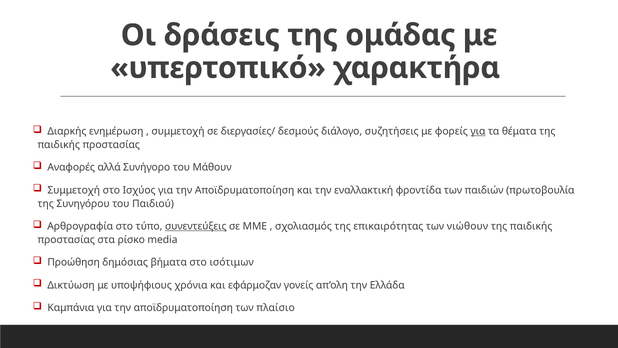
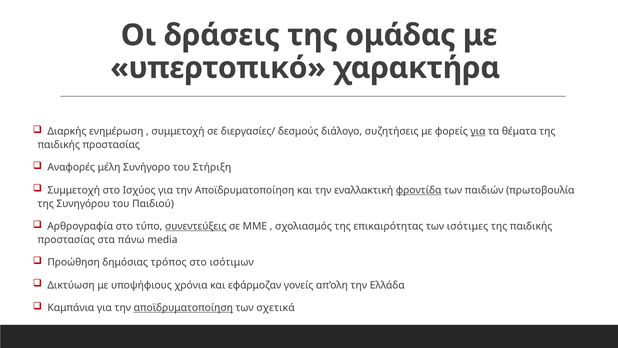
αλλά: αλλά -> μέλη
Μάθουν: Μάθουν -> Στήριξη
φροντίδα underline: none -> present
νιώθουν: νιώθουν -> ισότιμες
ρίσκο: ρίσκο -> πάνω
βήματα: βήματα -> τρόπος
αποϊδρυματοποίηση at (183, 307) underline: none -> present
πλαίσιο: πλαίσιο -> σχετικά
